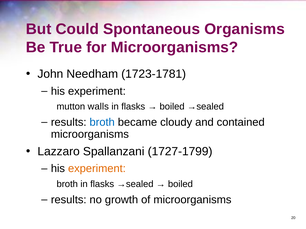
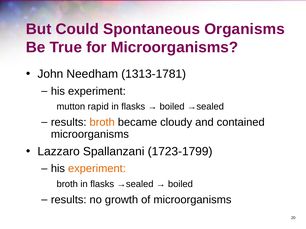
1723-1781: 1723-1781 -> 1313-1781
walls: walls -> rapid
broth at (102, 123) colour: blue -> orange
1727-1799: 1727-1799 -> 1723-1799
